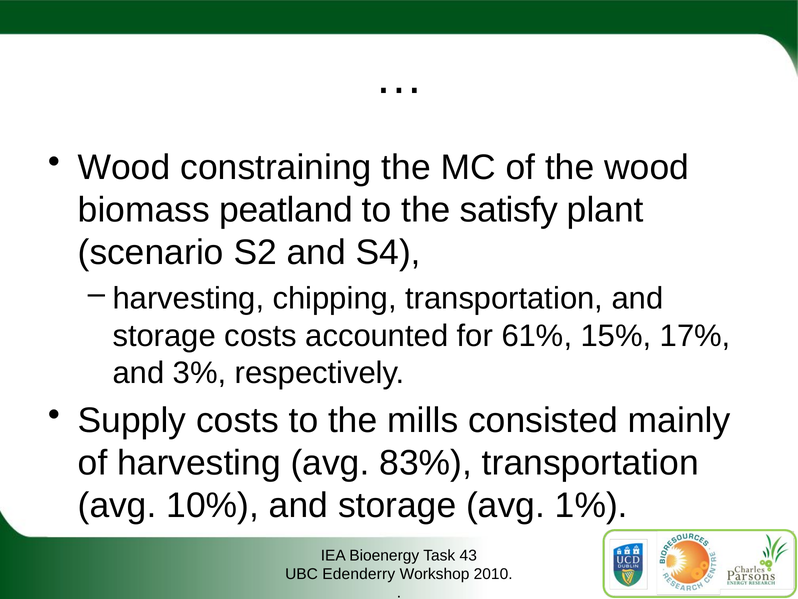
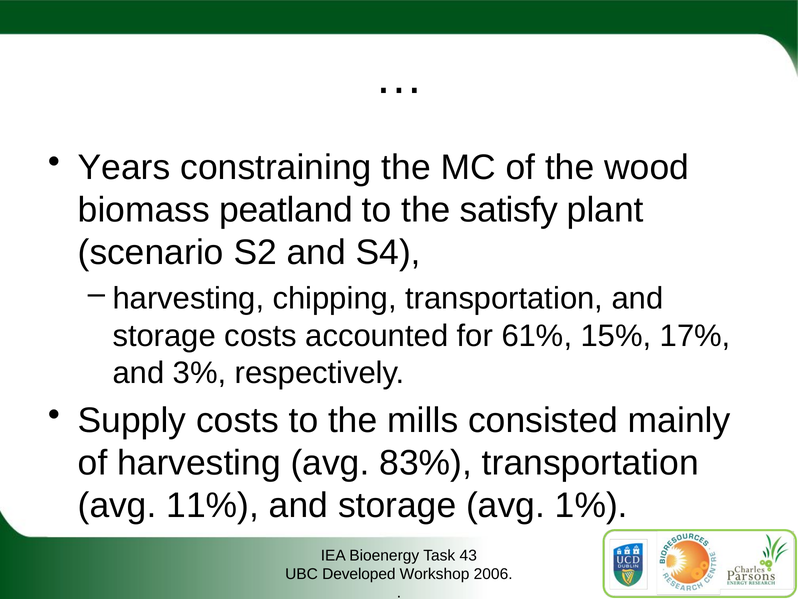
Wood at (124, 167): Wood -> Years
10%: 10% -> 11%
Edenderry: Edenderry -> Developed
2010: 2010 -> 2006
